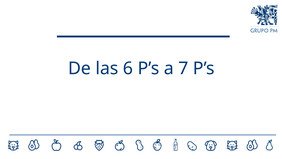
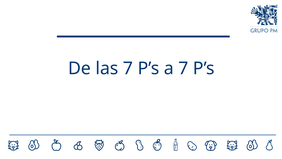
las 6: 6 -> 7
